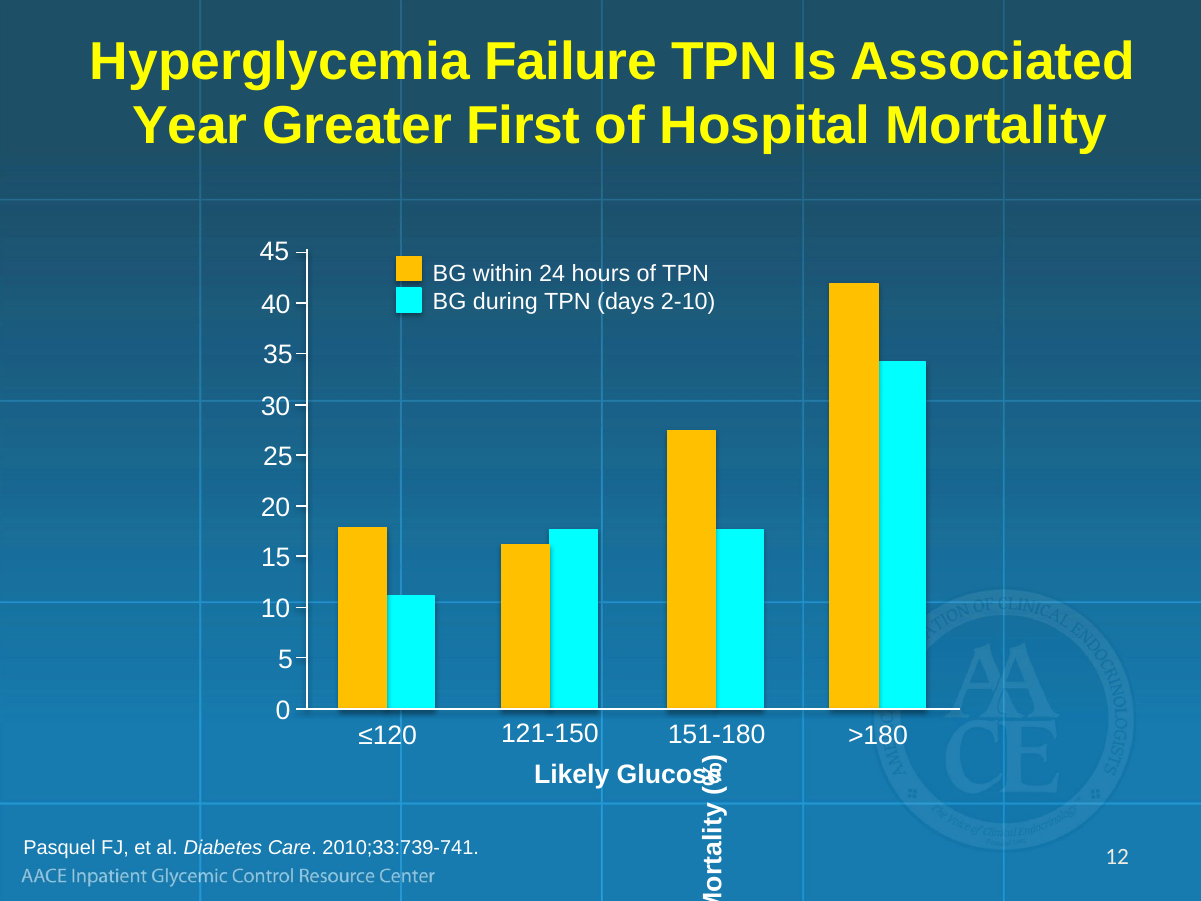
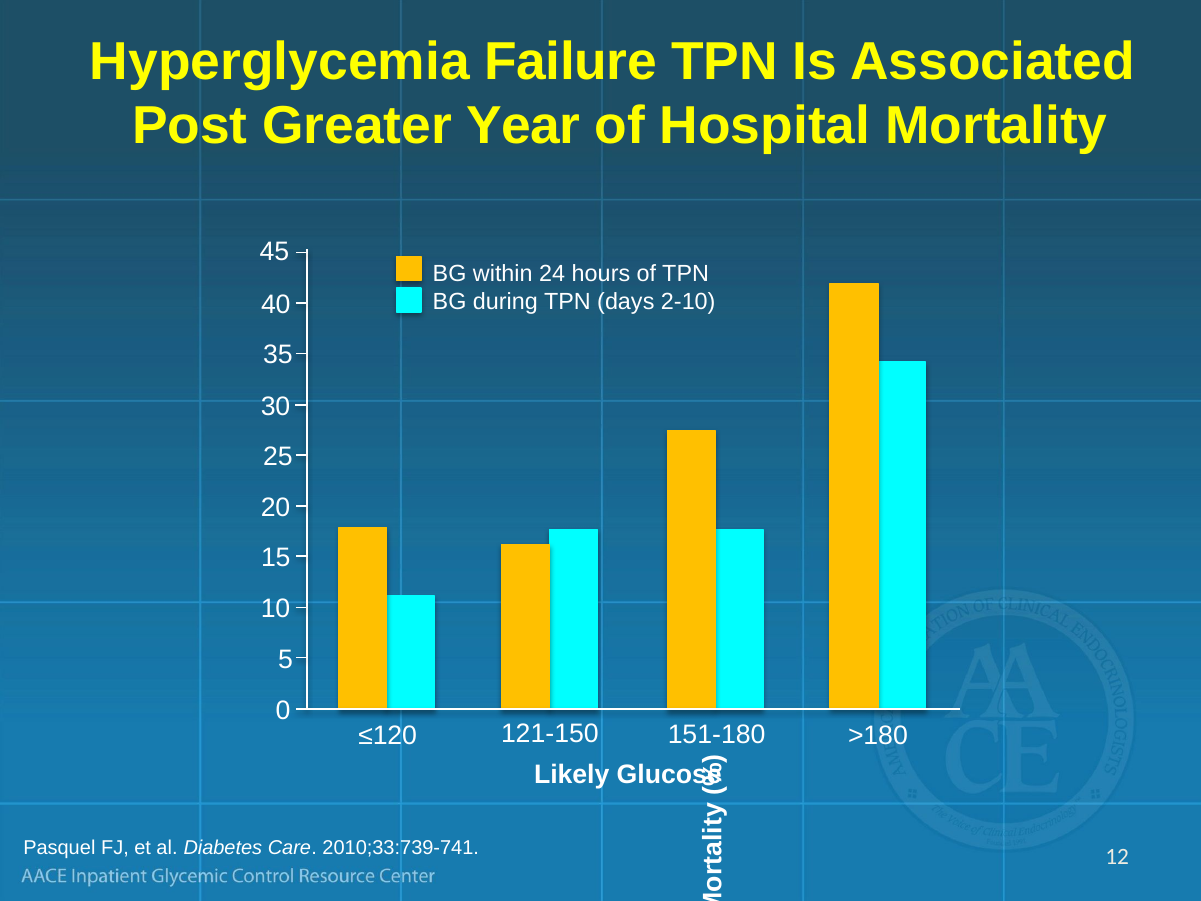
Year: Year -> Post
First: First -> Year
